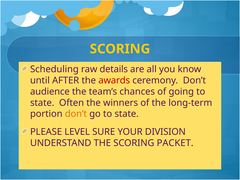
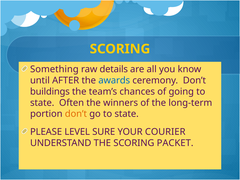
Scheduling: Scheduling -> Something
awards colour: red -> blue
audience: audience -> buildings
DIVISION: DIVISION -> COURIER
